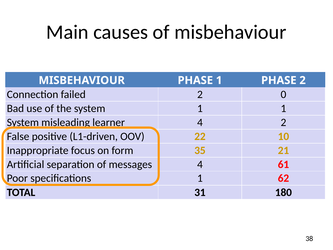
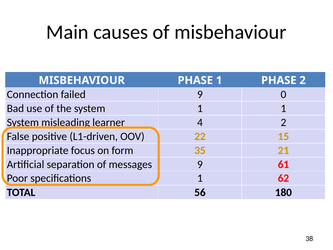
failed 2: 2 -> 9
10: 10 -> 15
messages 4: 4 -> 9
31: 31 -> 56
